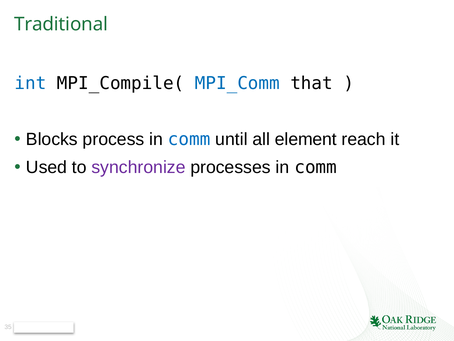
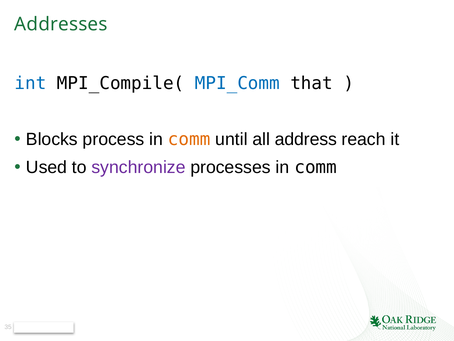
Traditional: Traditional -> Addresses
comm at (189, 139) colour: blue -> orange
element: element -> address
